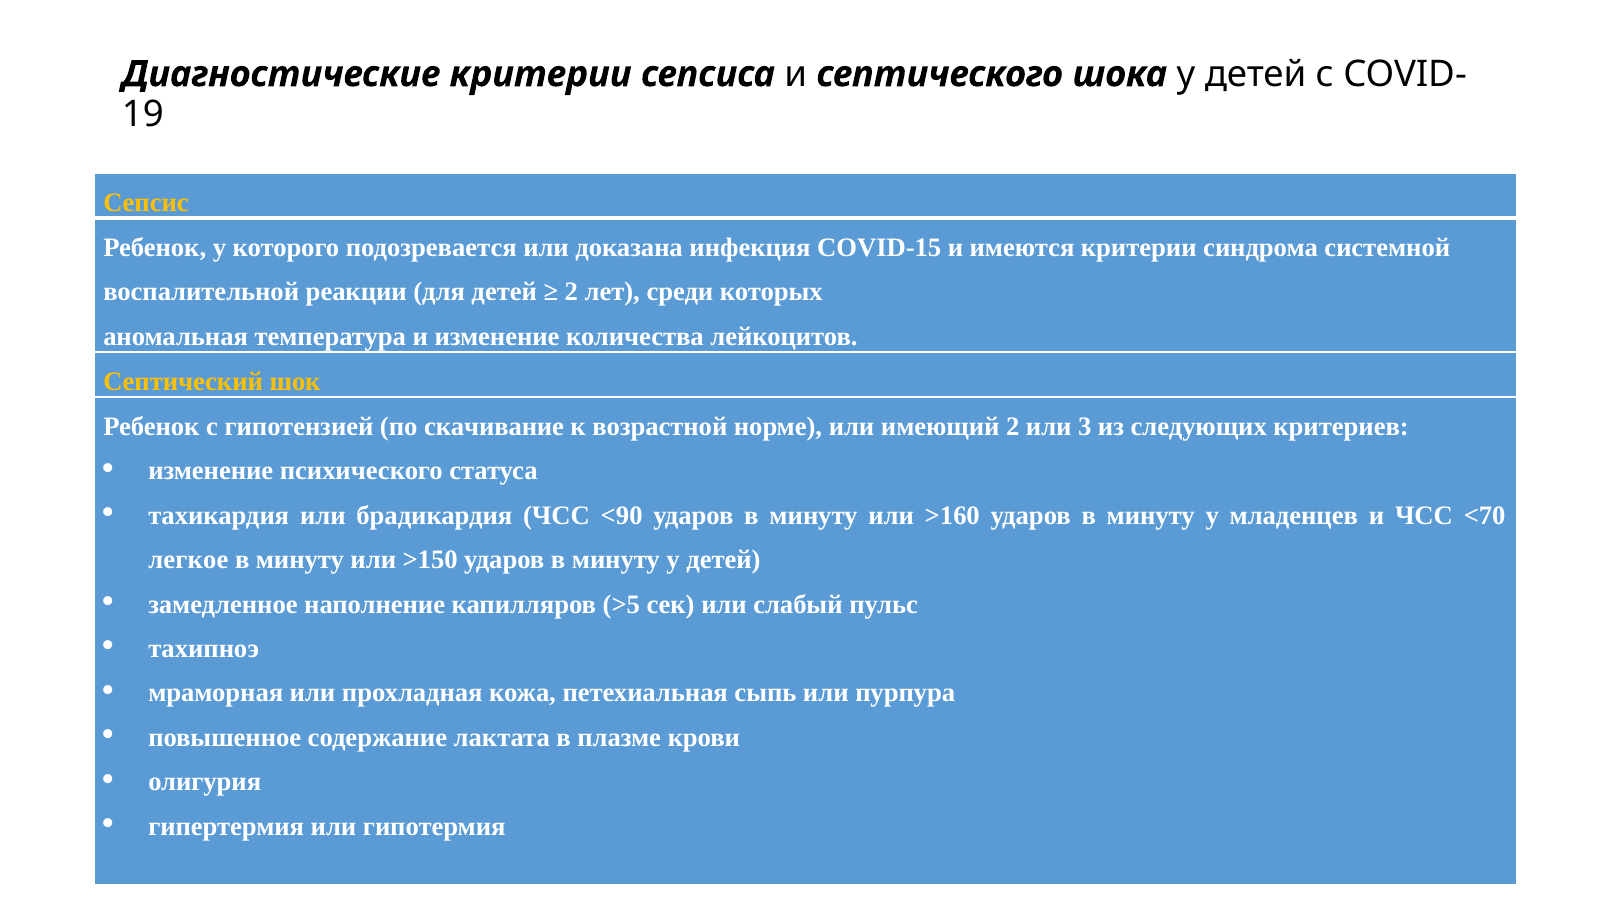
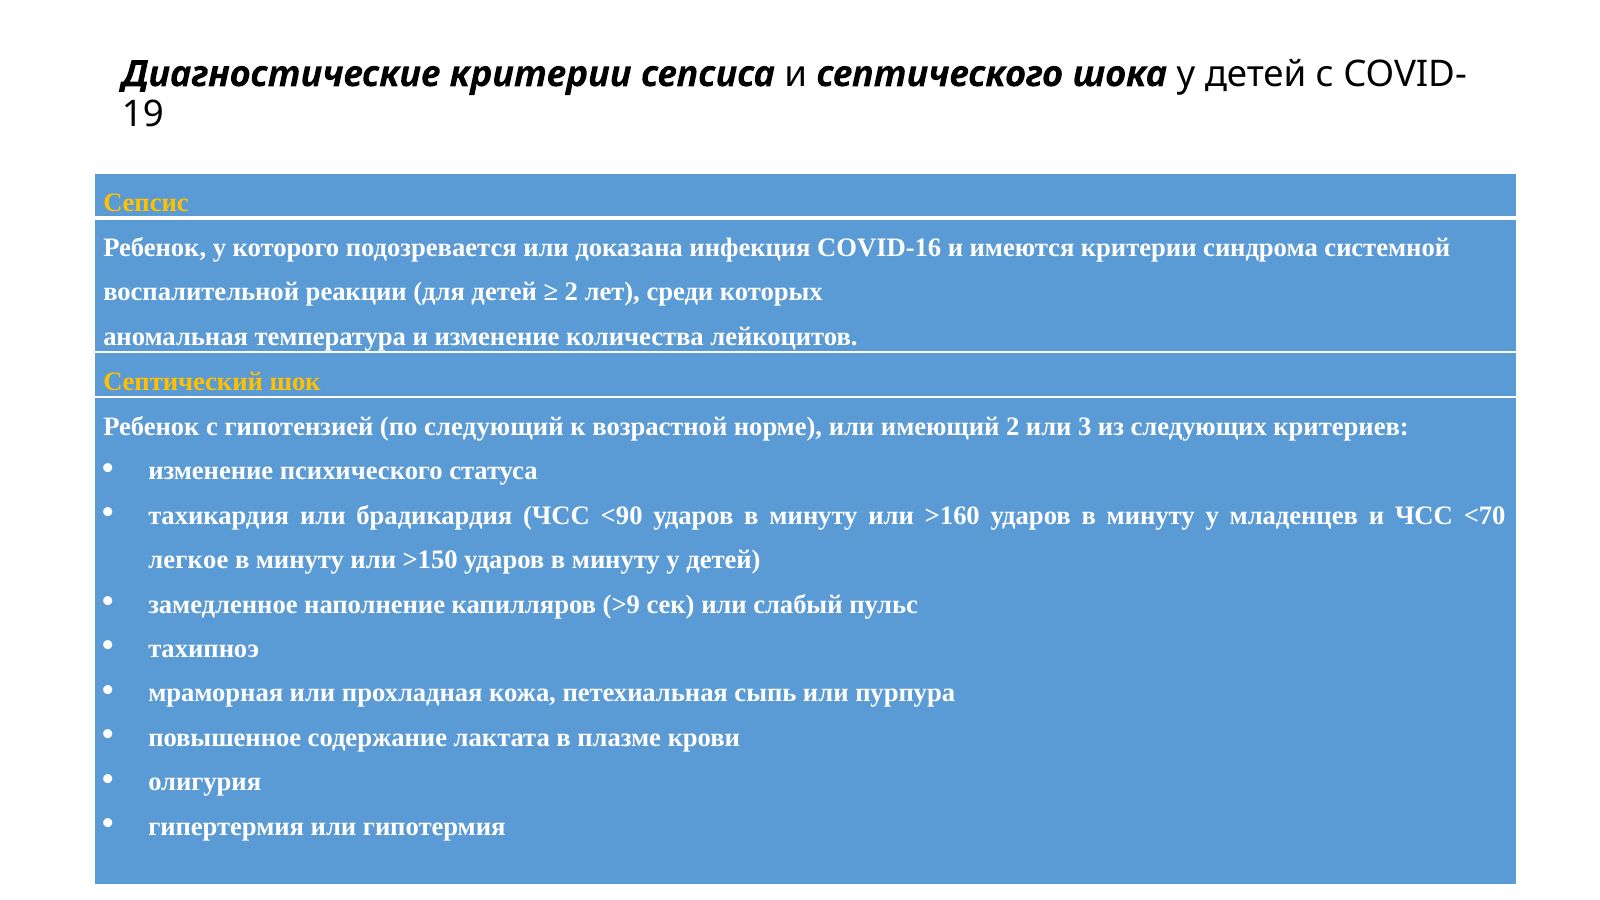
COVID-15: COVID-15 -> COVID-16
скачивание: скачивание -> следующий
>5: >5 -> >9
